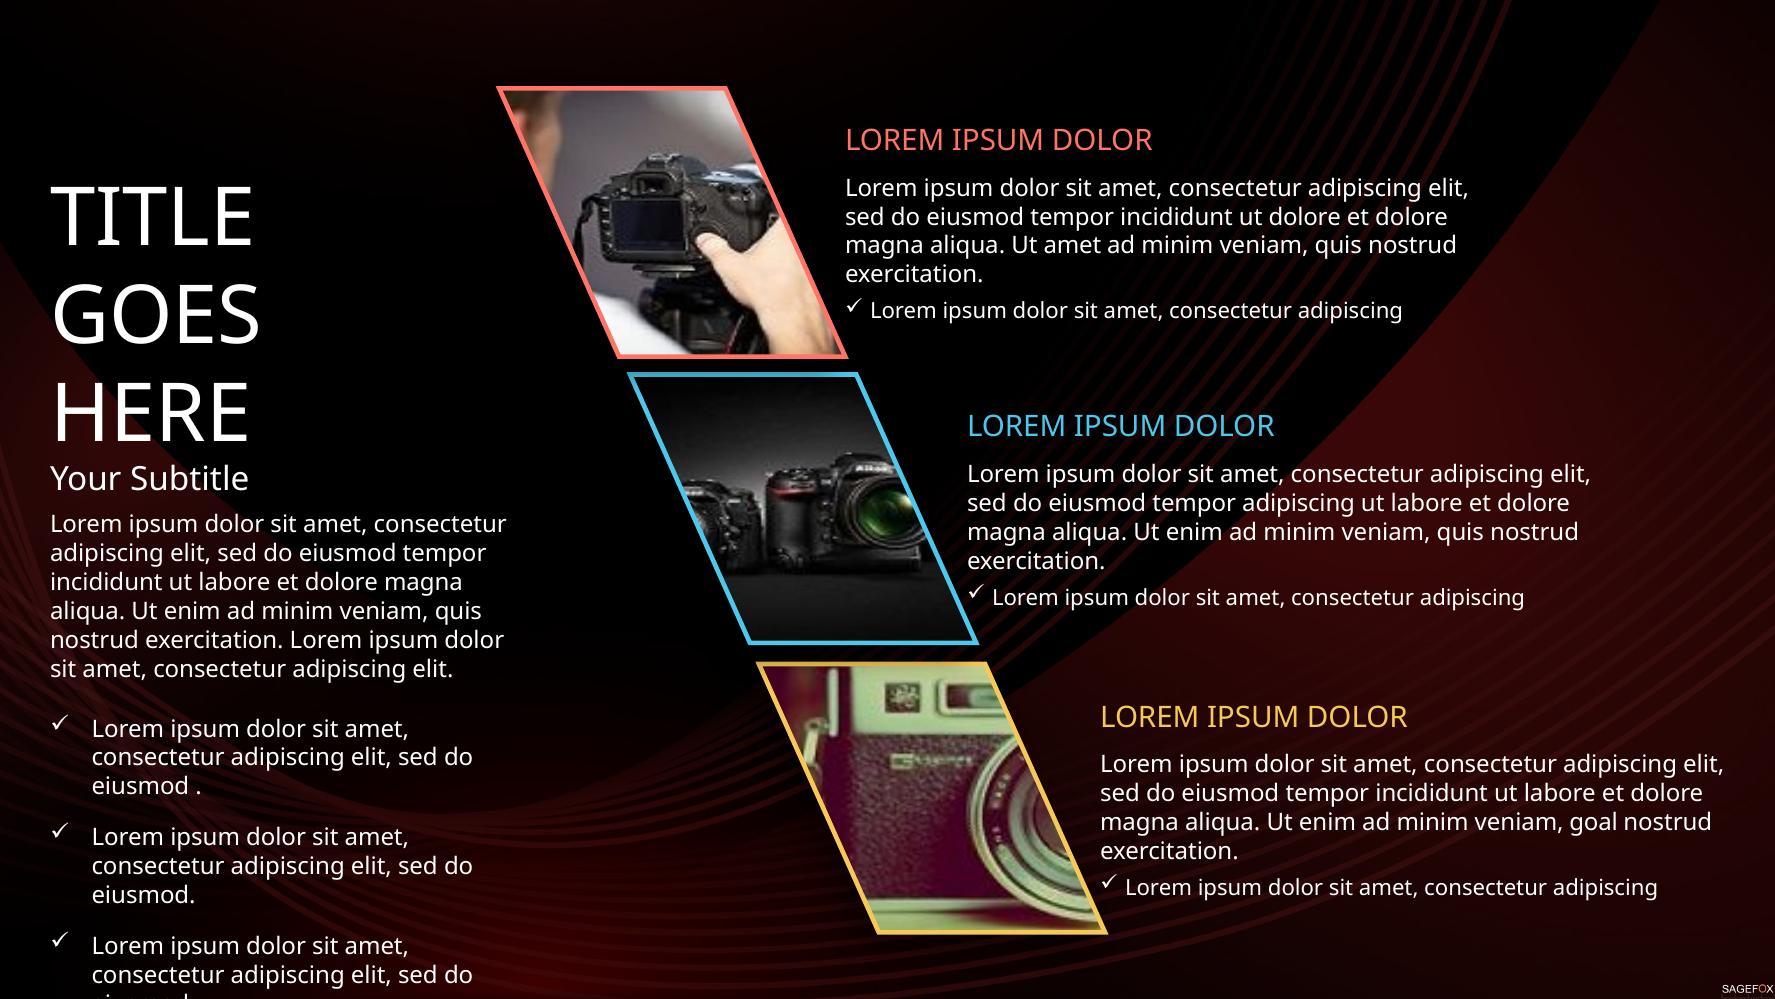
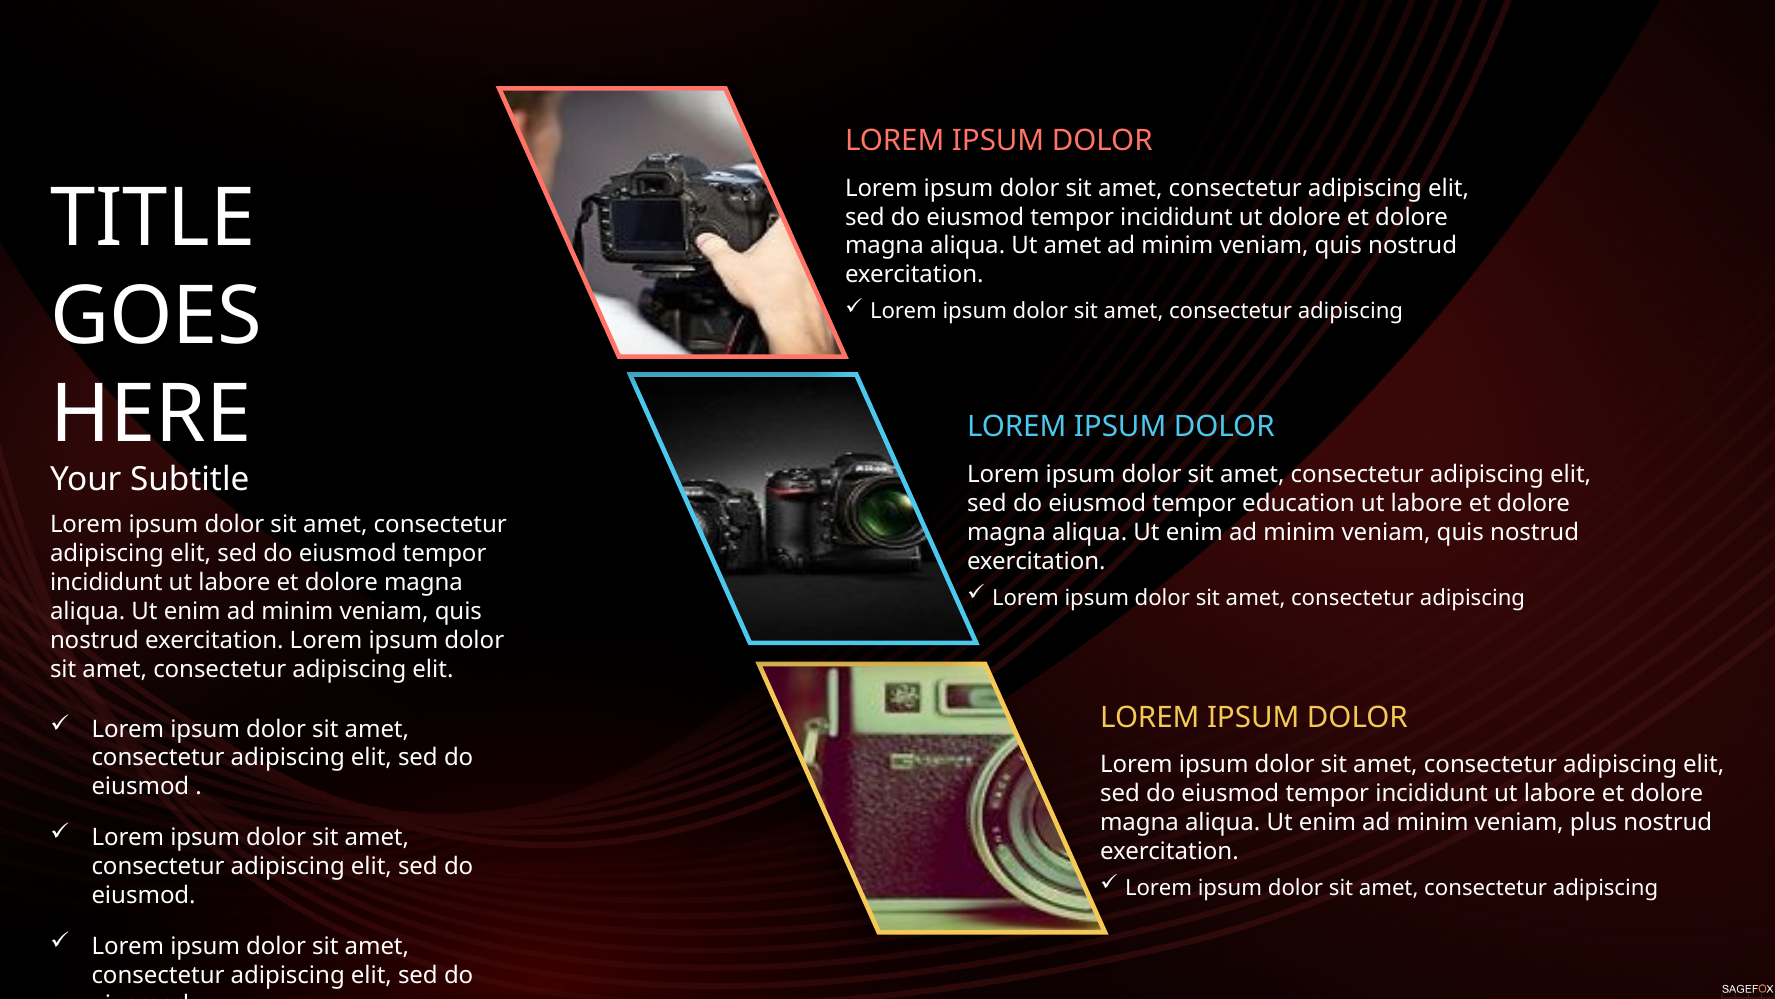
tempor adipiscing: adipiscing -> education
goal: goal -> plus
